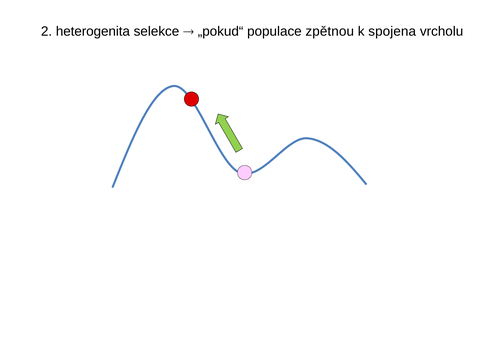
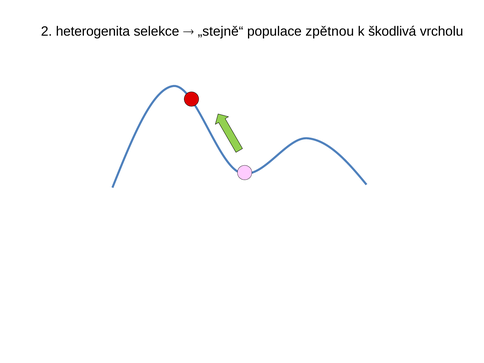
„pokud“: „pokud“ -> „stejně“
spojena: spojena -> škodlivá
